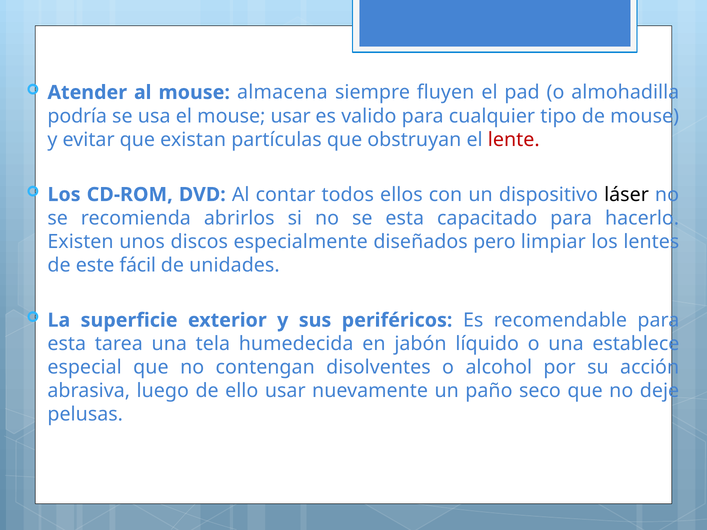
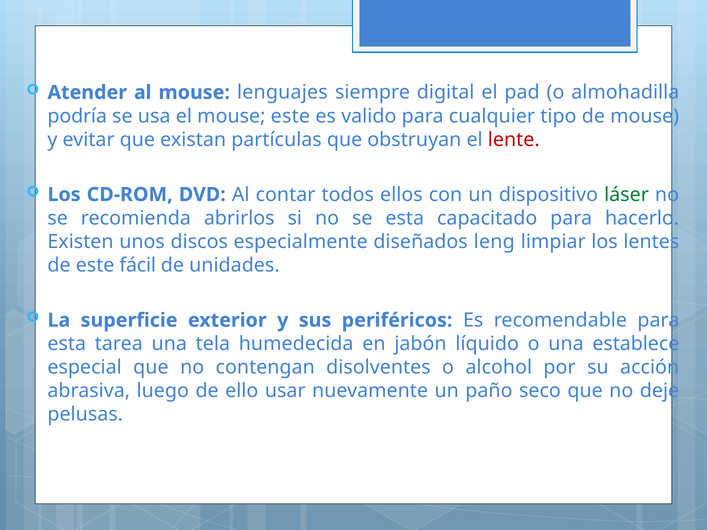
almacena: almacena -> lenguajes
fluyen: fluyen -> digital
mouse usar: usar -> este
láser colour: black -> green
pero: pero -> leng
